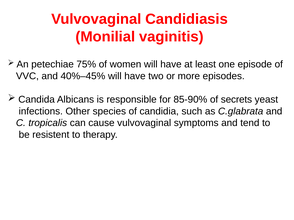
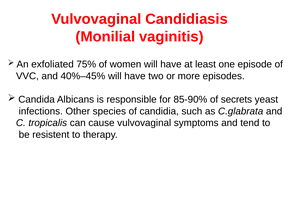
petechiae: petechiae -> exfoliated
